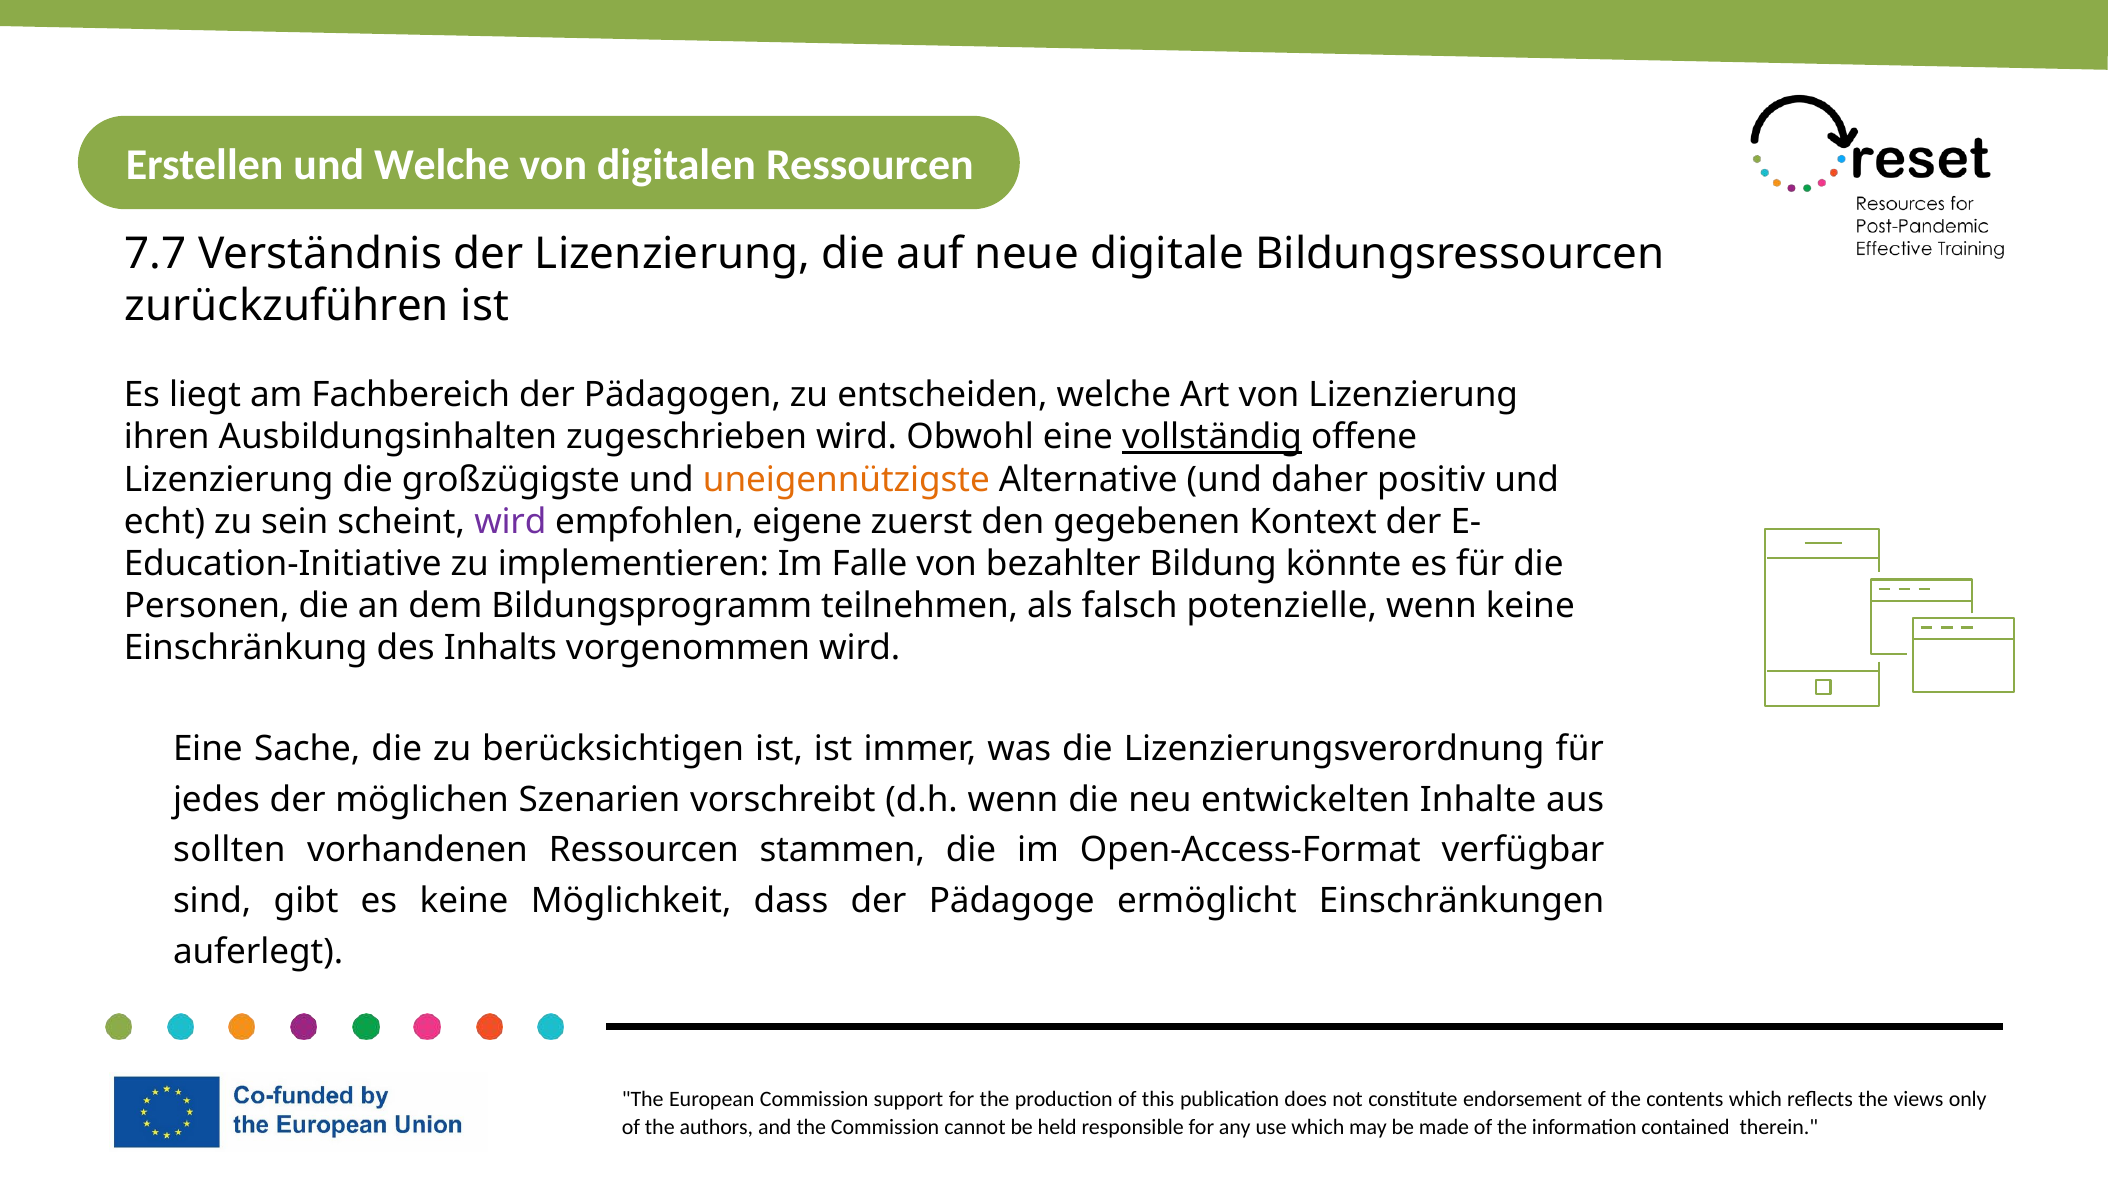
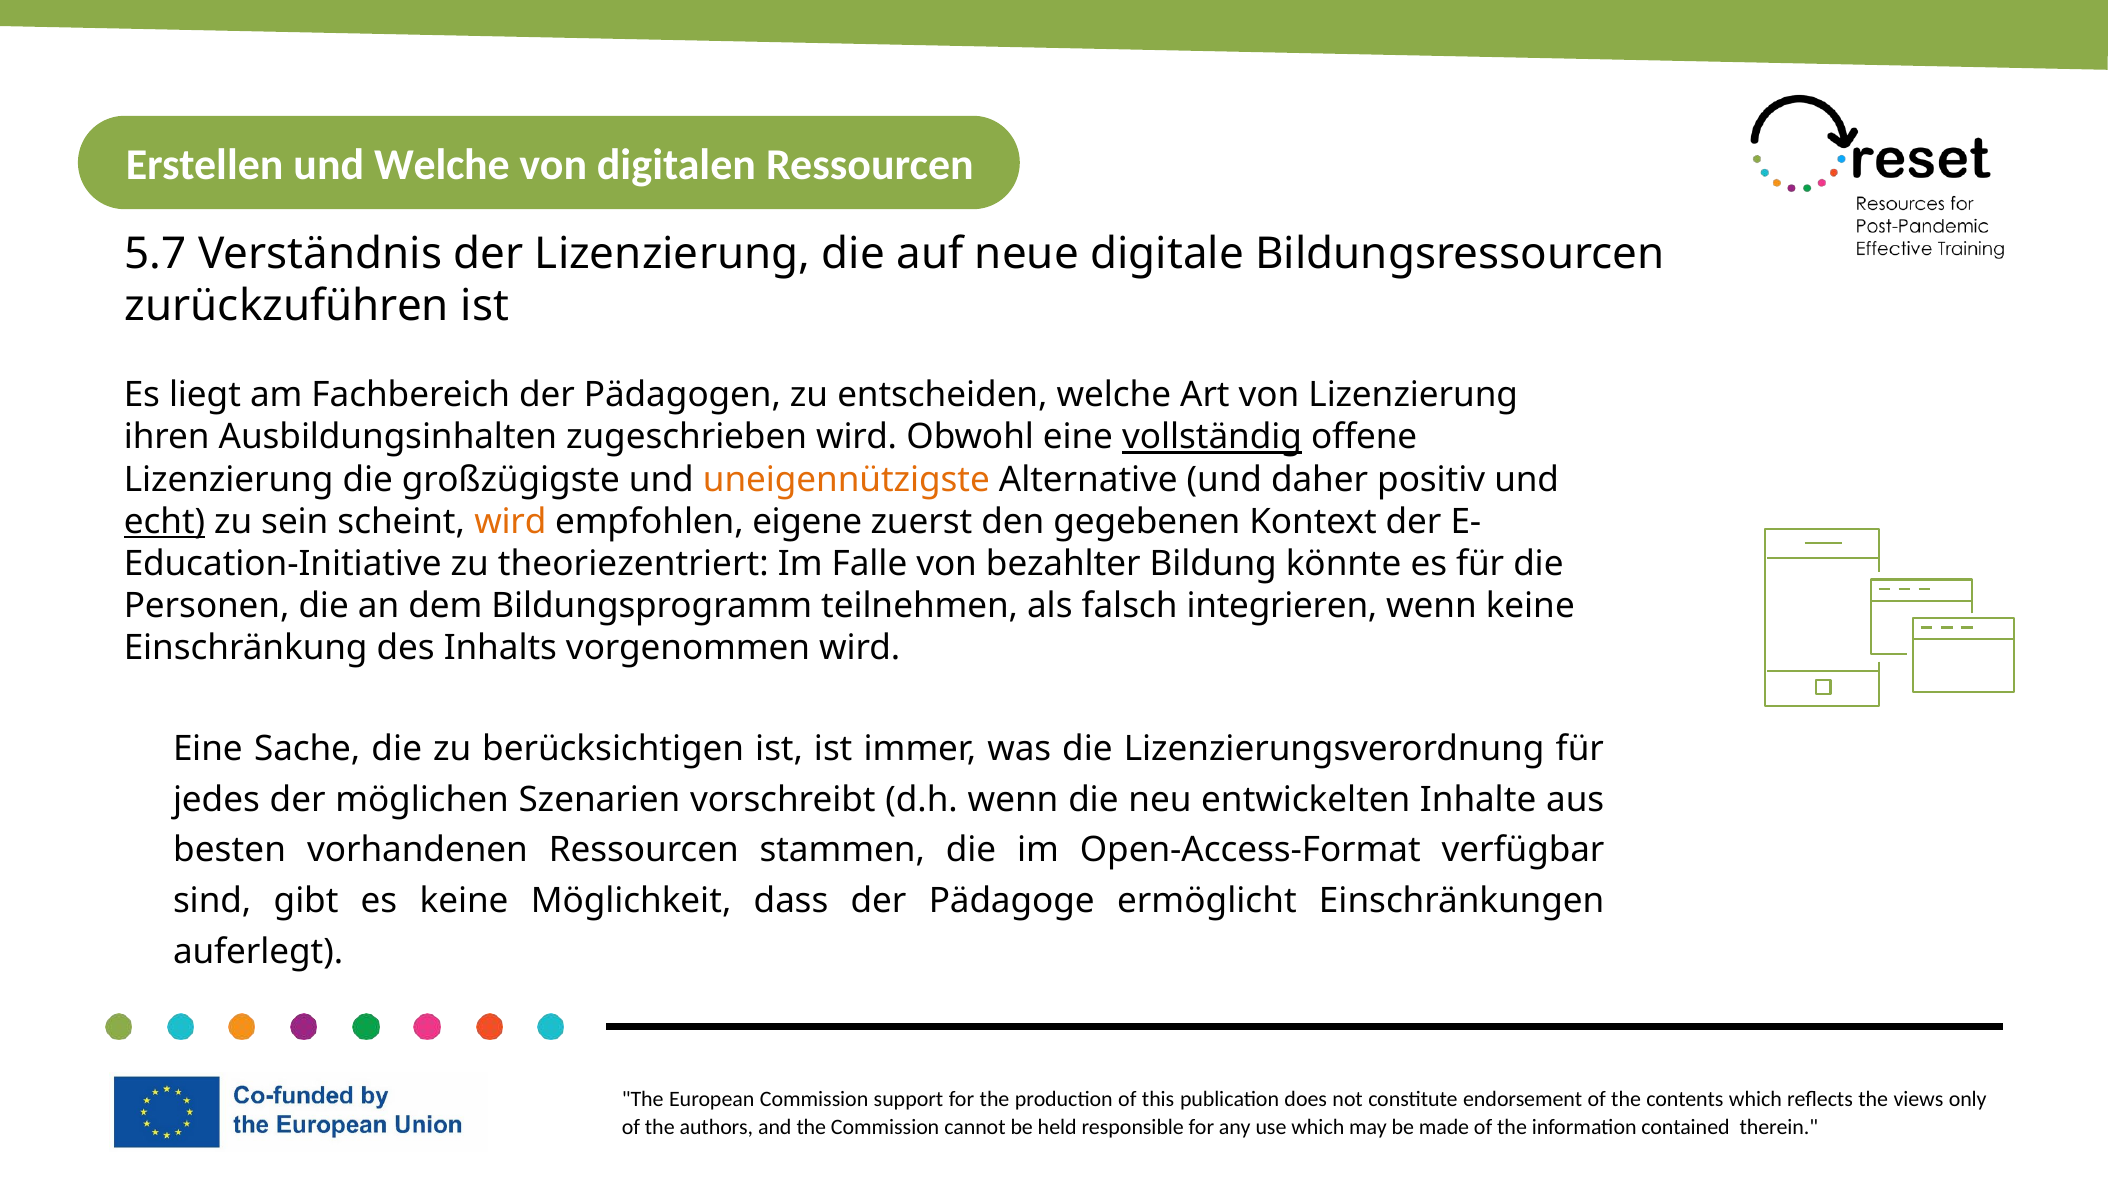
7.7: 7.7 -> 5.7
echt underline: none -> present
wird at (510, 522) colour: purple -> orange
implementieren: implementieren -> theoriezentriert
potenzielle: potenzielle -> integrieren
sollten: sollten -> besten
